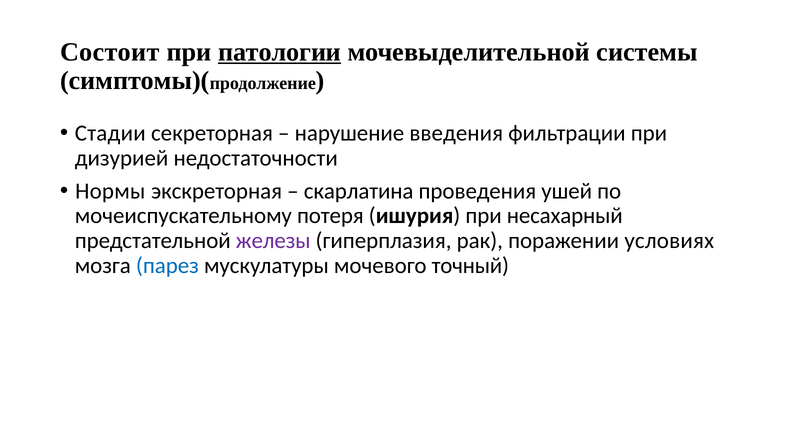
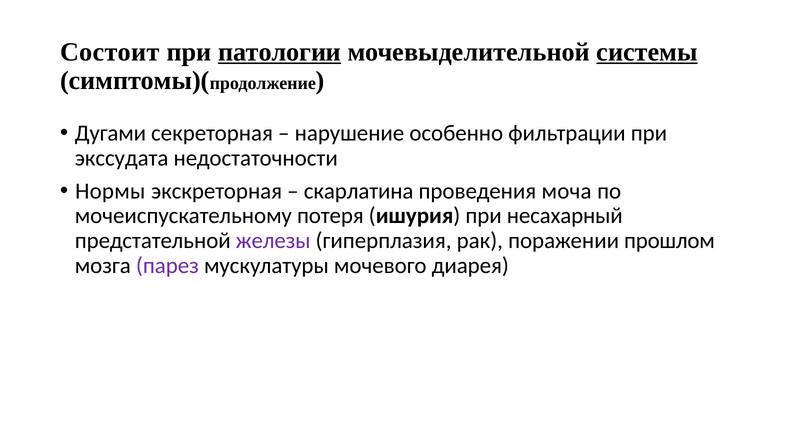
системы underline: none -> present
Стадии: Стадии -> Дугами
введения: введения -> особенно
дизурией: дизурией -> экссудата
ушей: ушей -> моча
условиях: условиях -> прошлом
парез colour: blue -> purple
точный: точный -> диарея
